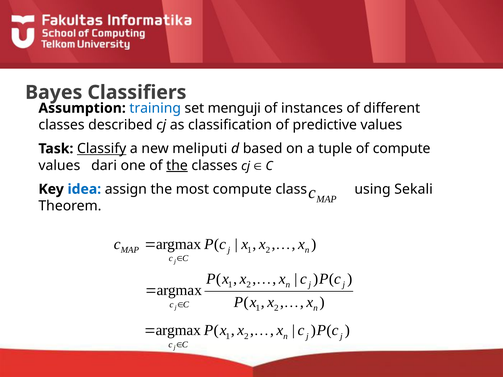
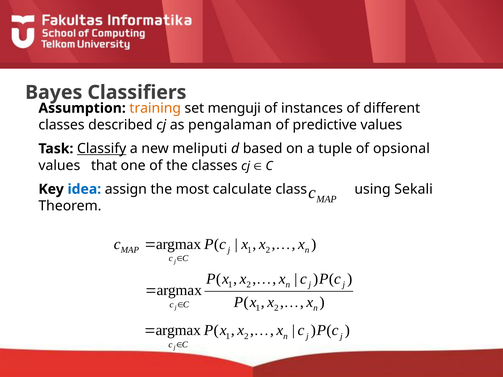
training colour: blue -> orange
classification: classification -> pengalaman
of compute: compute -> opsional
dari: dari -> that
the at (177, 166) underline: present -> none
most compute: compute -> calculate
